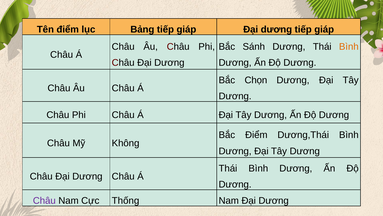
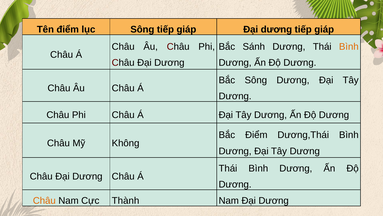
lục Bảng: Bảng -> Sông
Bắc Chọn: Chọn -> Sông
Châu at (44, 200) colour: purple -> orange
Thống: Thống -> Thành
